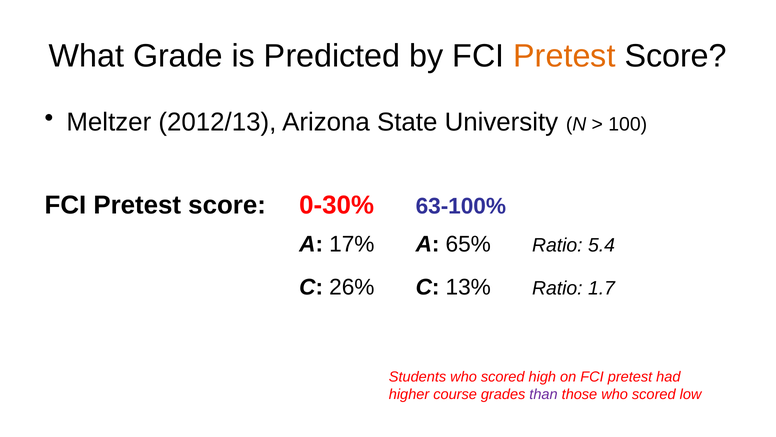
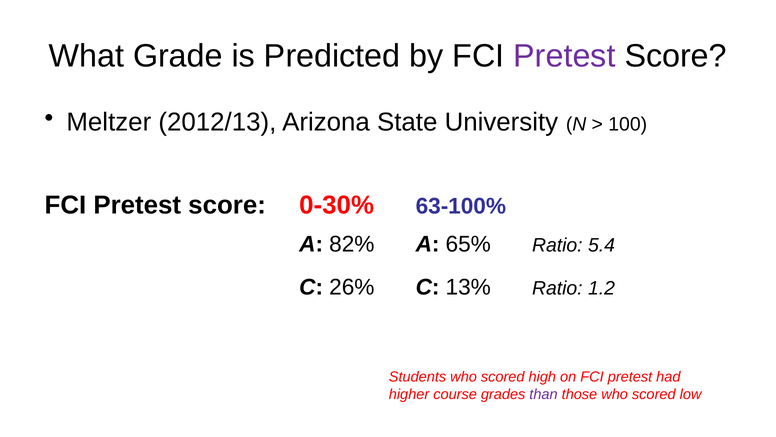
Pretest at (564, 56) colour: orange -> purple
17%: 17% -> 82%
1.7: 1.7 -> 1.2
